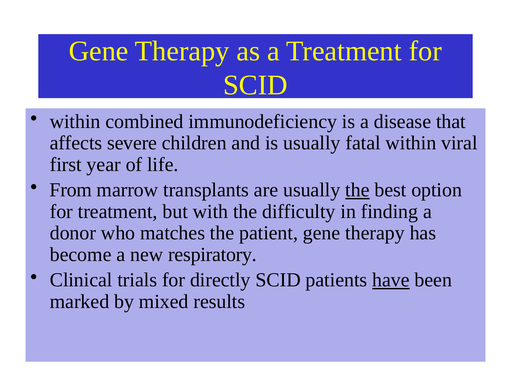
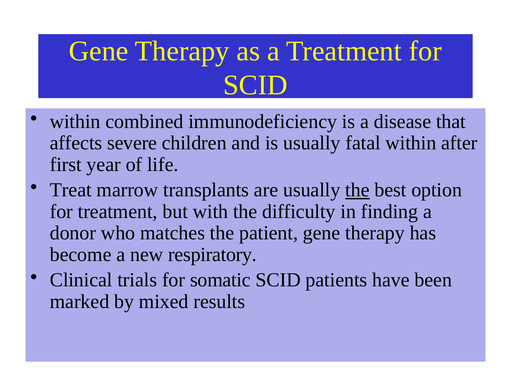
viral: viral -> after
From: From -> Treat
directly: directly -> somatic
have underline: present -> none
